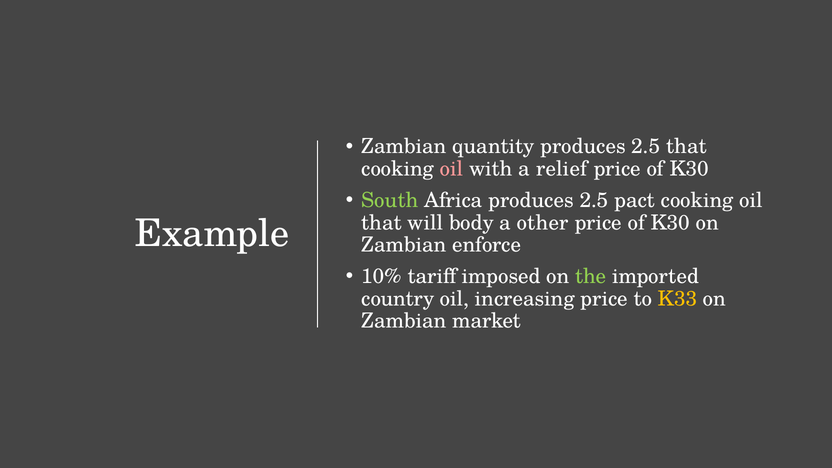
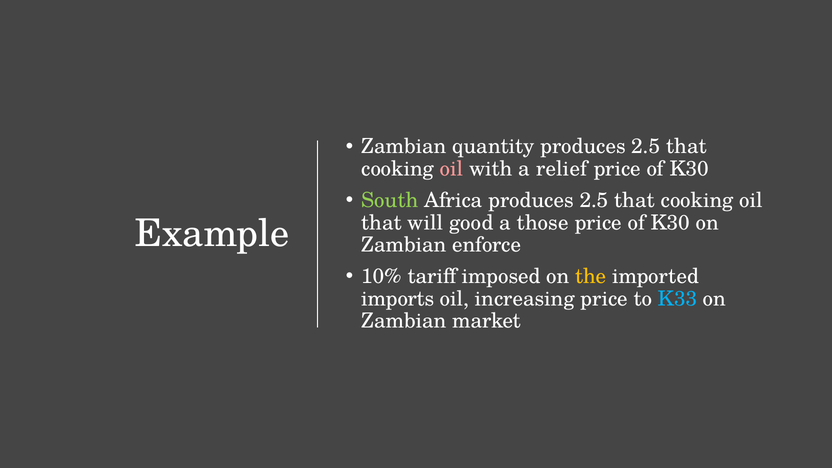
Africa produces 2.5 pact: pact -> that
body: body -> good
other: other -> those
the colour: light green -> yellow
country: country -> imports
K33 colour: yellow -> light blue
